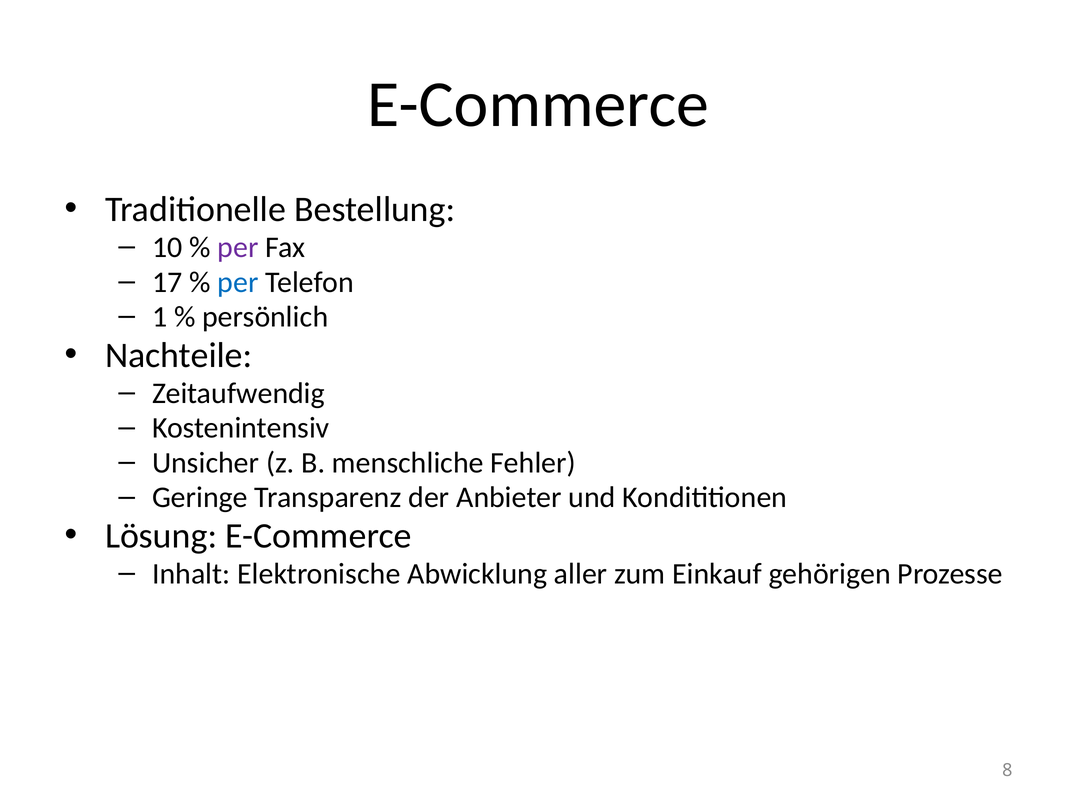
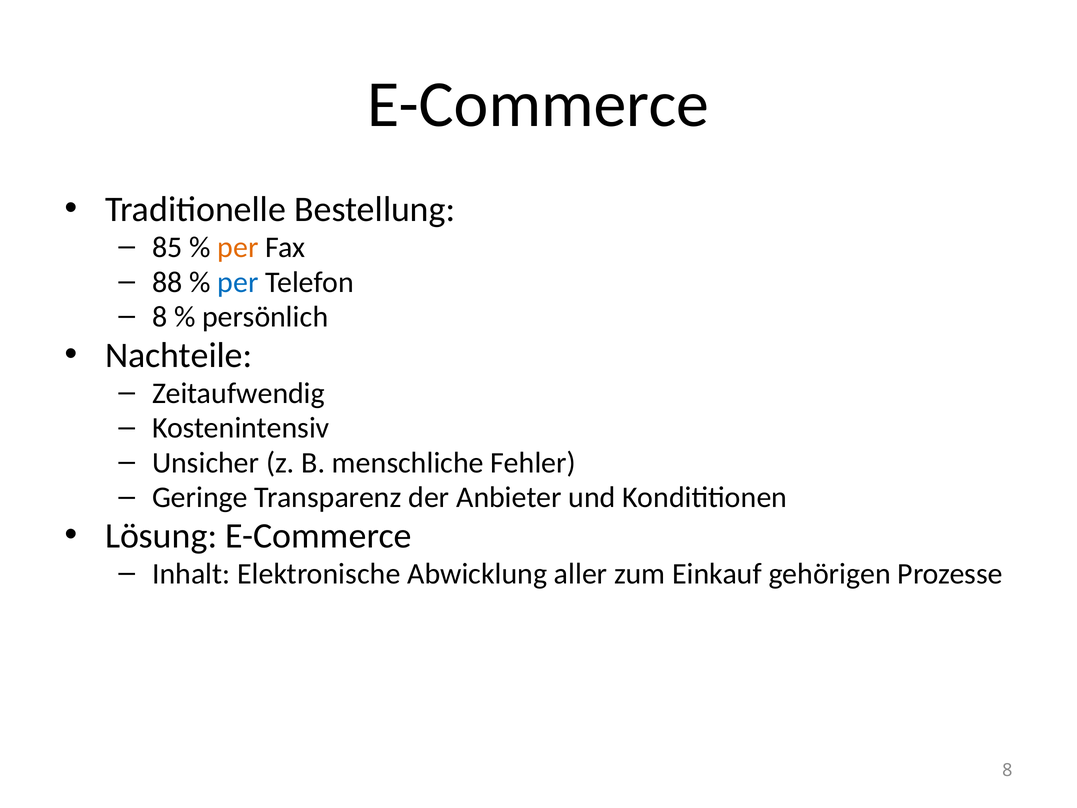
10: 10 -> 85
per at (238, 247) colour: purple -> orange
17: 17 -> 88
1 at (160, 317): 1 -> 8
